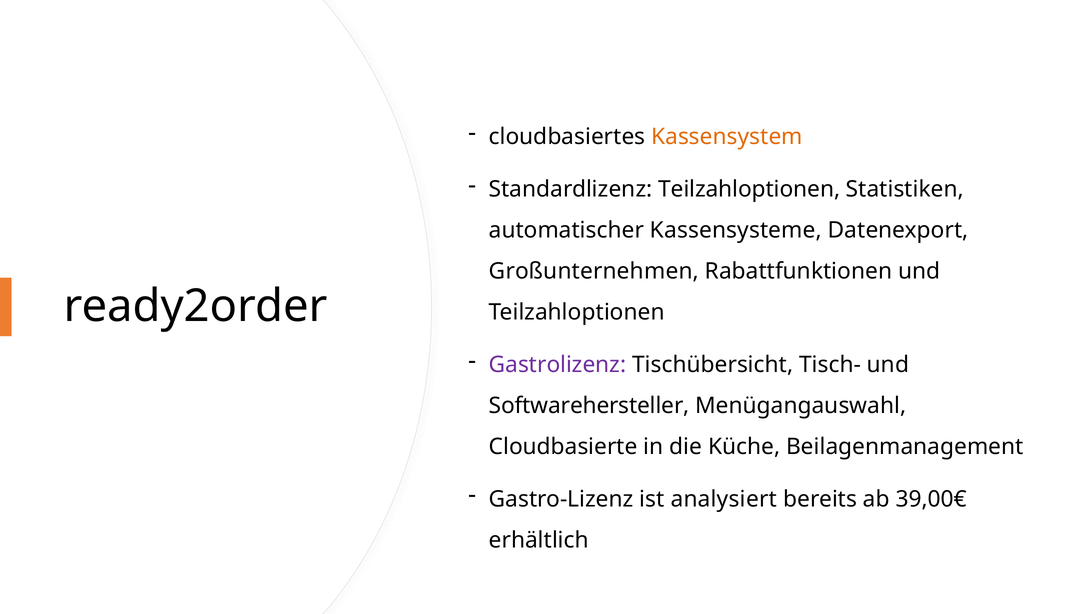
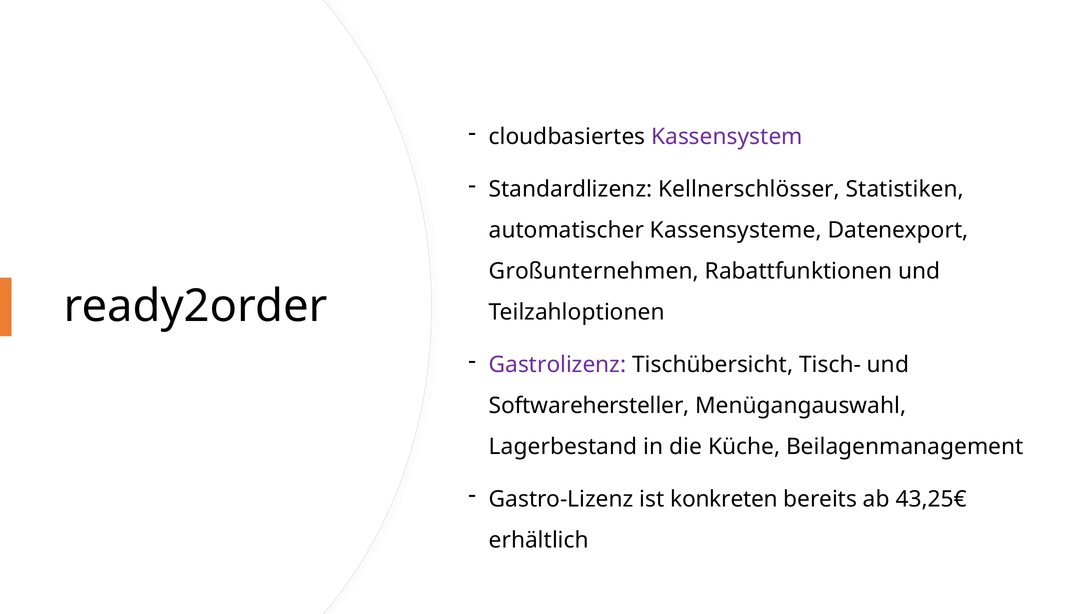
Kassensystem colour: orange -> purple
Standardlizenz Teilzahloptionen: Teilzahloptionen -> Kellnerschlösser
Cloudbasierte: Cloudbasierte -> Lagerbestand
analysiert: analysiert -> konkreten
39,00€: 39,00€ -> 43,25€
